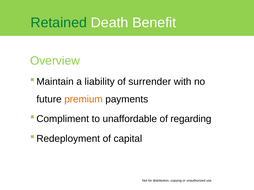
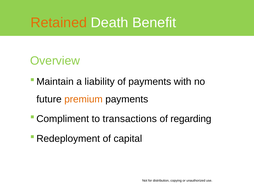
Retained colour: green -> orange
of surrender: surrender -> payments
unaffordable: unaffordable -> transactions
